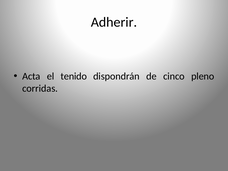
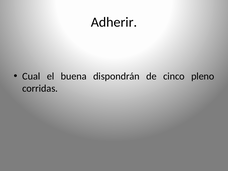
Acta: Acta -> Cual
tenido: tenido -> buena
